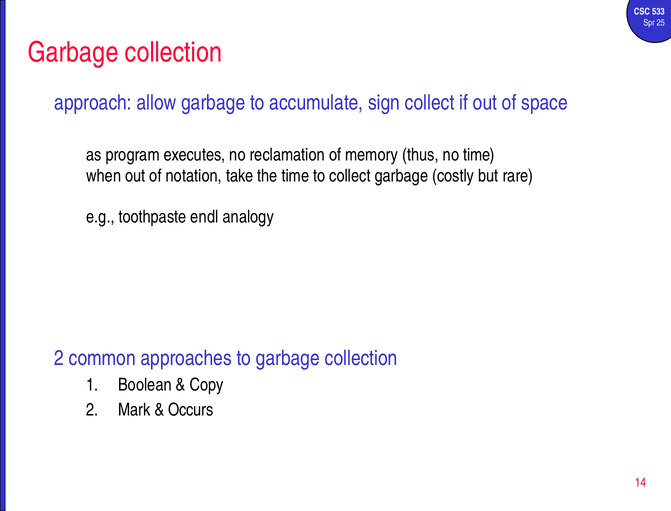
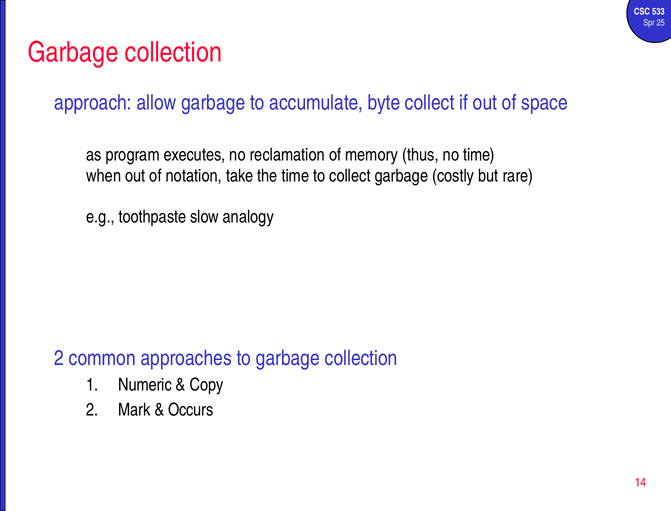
sign: sign -> byte
endl: endl -> slow
Boolean: Boolean -> Numeric
